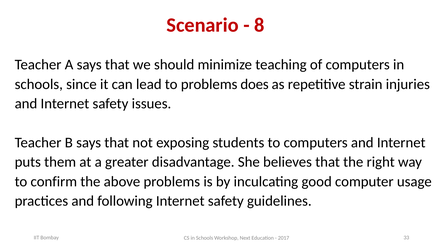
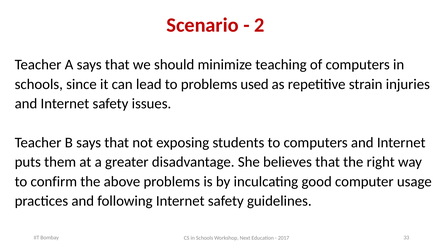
8: 8 -> 2
does: does -> used
